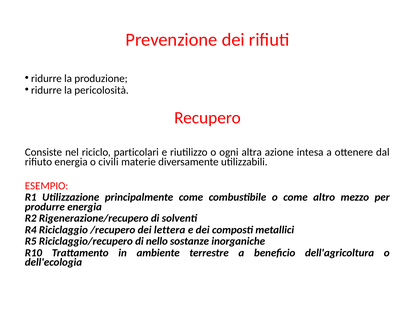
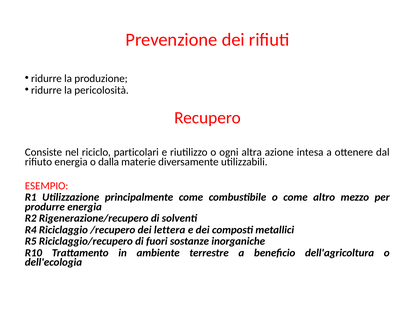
civili: civili -> dalla
nello: nello -> fuori
